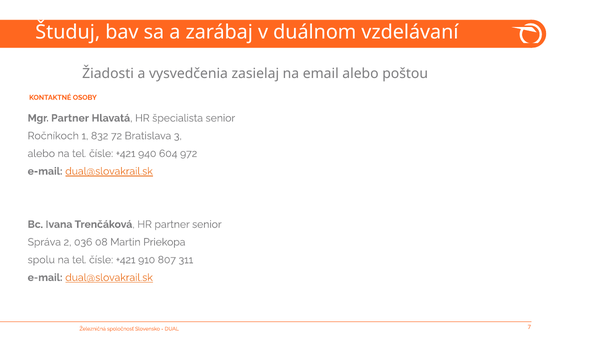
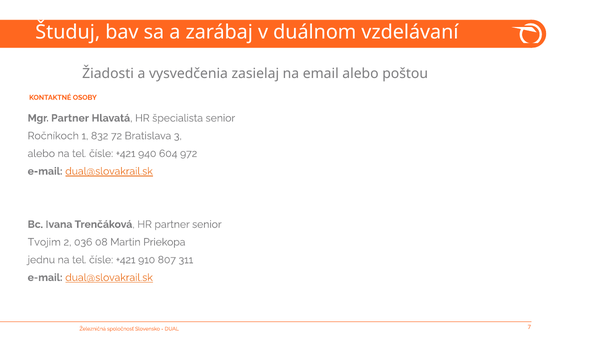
Správa: Správa -> Tvojim
spolu: spolu -> jednu
